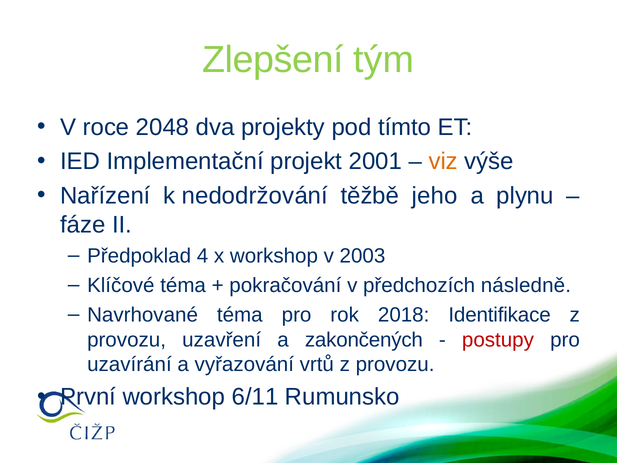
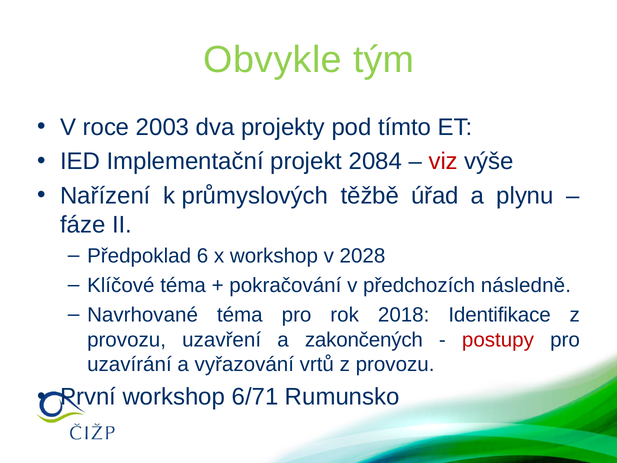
Zlepšení: Zlepšení -> Obvykle
2048: 2048 -> 2003
2001: 2001 -> 2084
viz colour: orange -> red
nedodržování: nedodržování -> průmyslových
jeho: jeho -> úřad
4: 4 -> 6
2003: 2003 -> 2028
6/11: 6/11 -> 6/71
